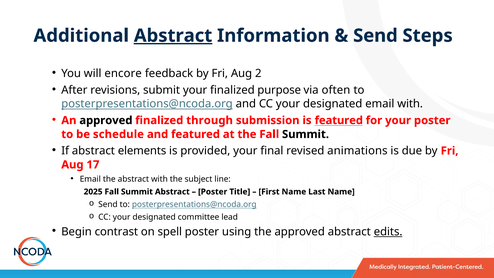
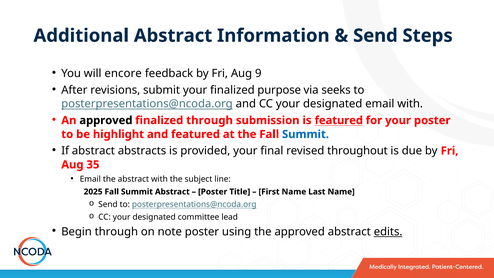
Abstract at (173, 36) underline: present -> none
2: 2 -> 9
often: often -> seeks
schedule: schedule -> highlight
Summit at (305, 134) colour: black -> blue
elements: elements -> abstracts
animations: animations -> throughout
17: 17 -> 35
Begin contrast: contrast -> through
spell: spell -> note
